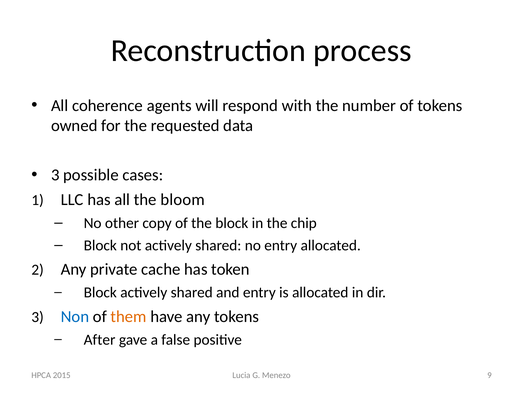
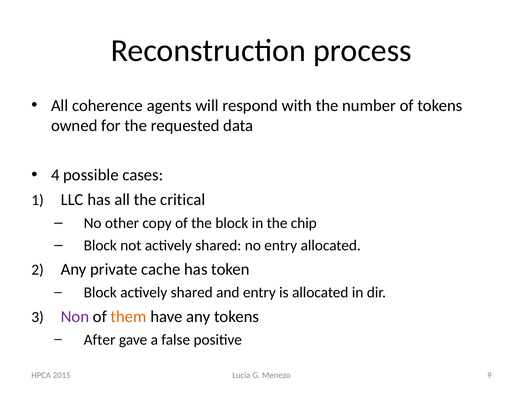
3 at (55, 175): 3 -> 4
bloom: bloom -> critical
Non colour: blue -> purple
